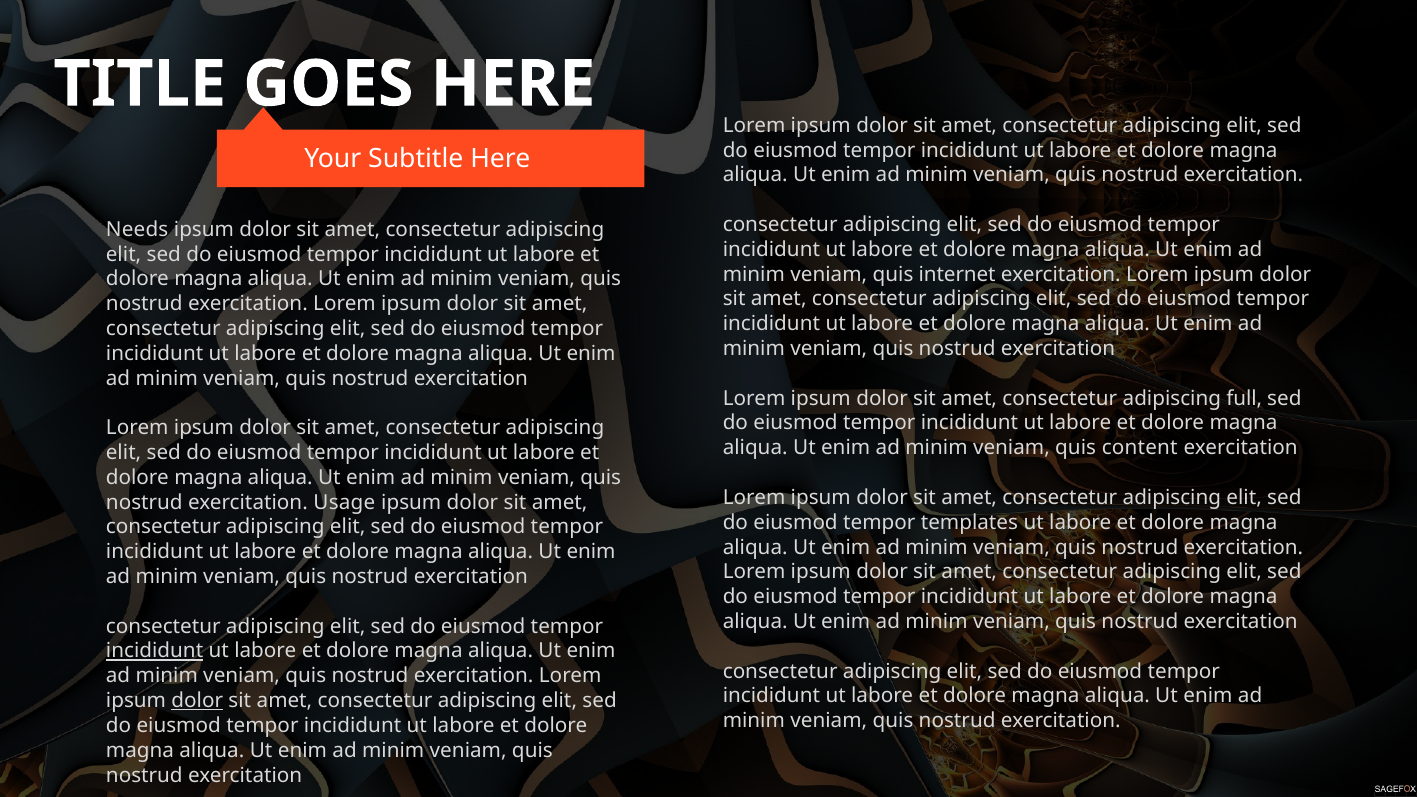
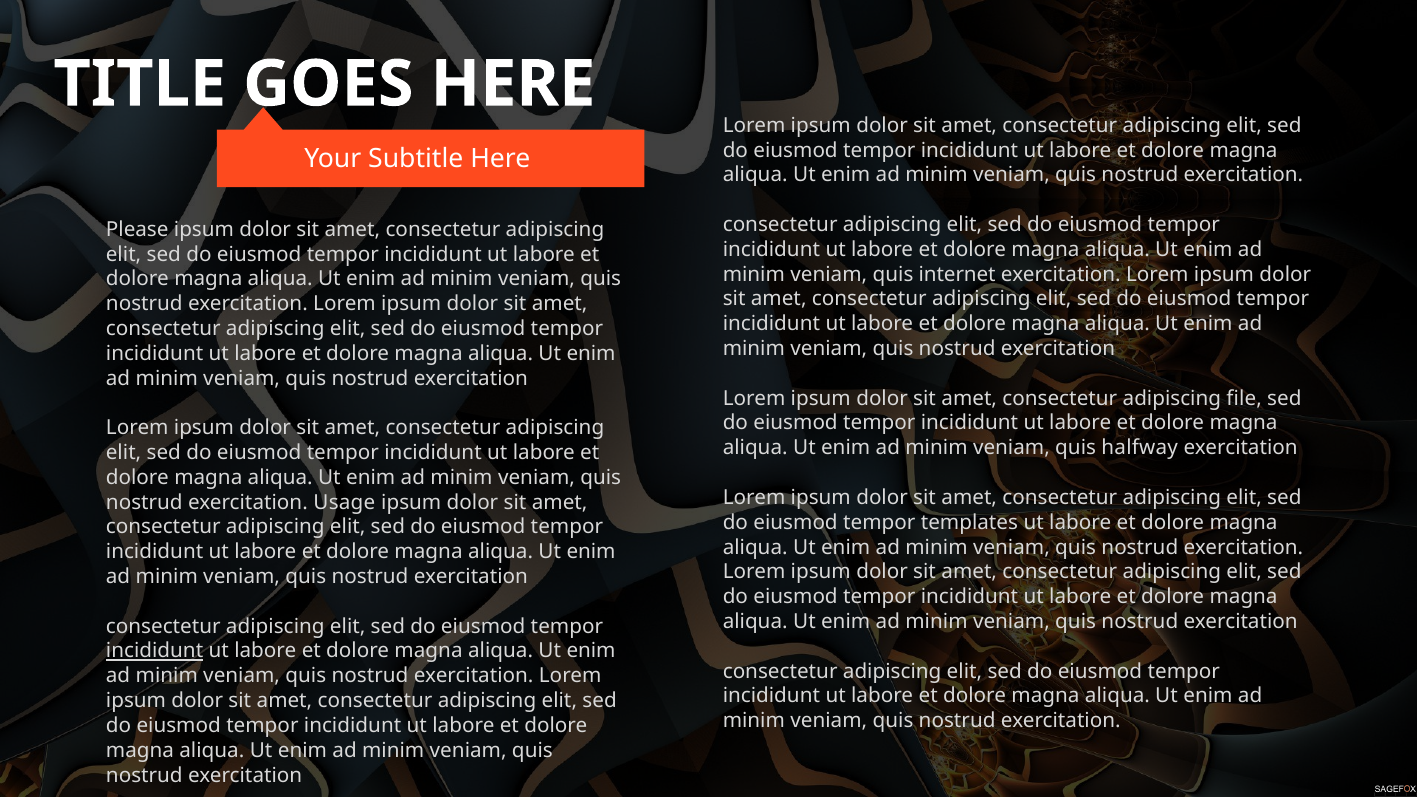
Needs: Needs -> Please
full: full -> file
content: content -> halfway
dolor at (197, 701) underline: present -> none
